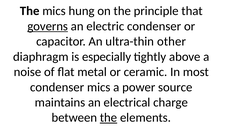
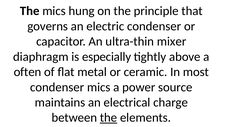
governs underline: present -> none
other: other -> mixer
noise: noise -> often
